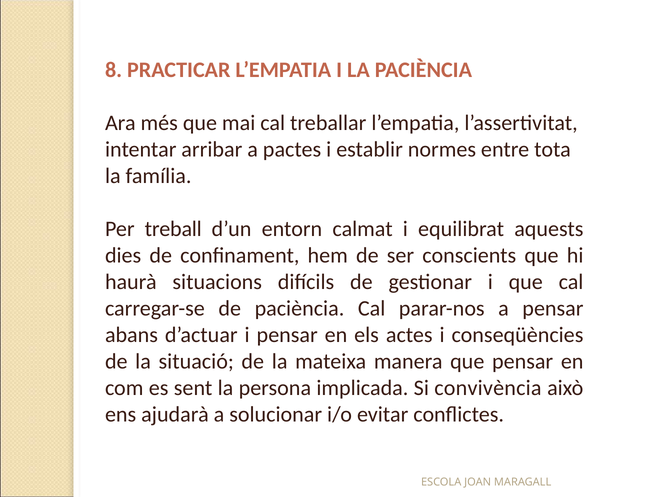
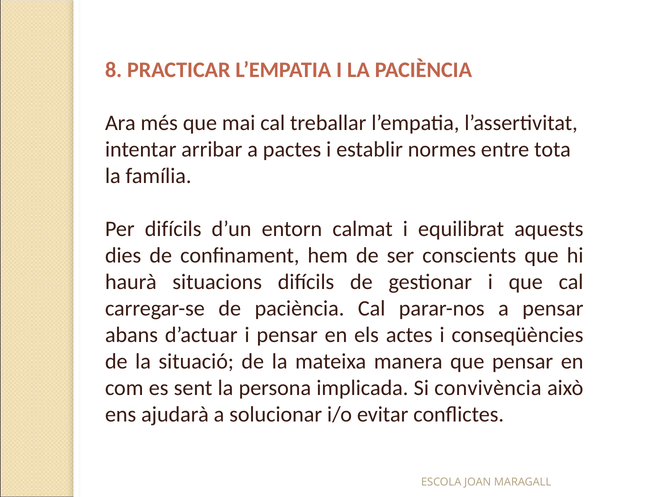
Per treball: treball -> difícils
